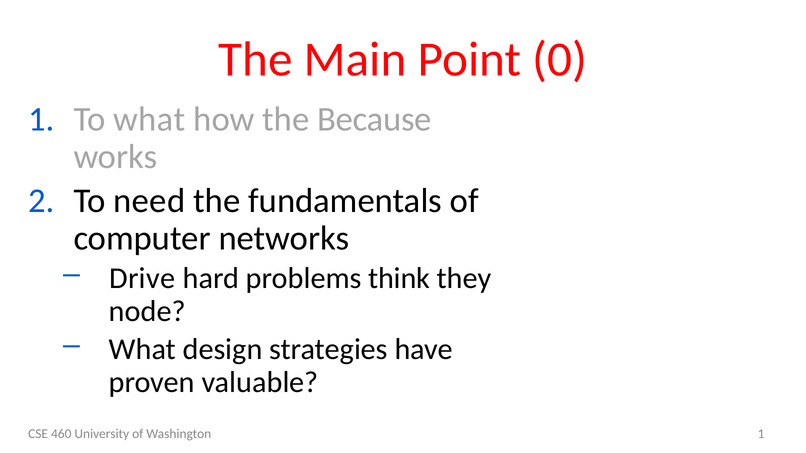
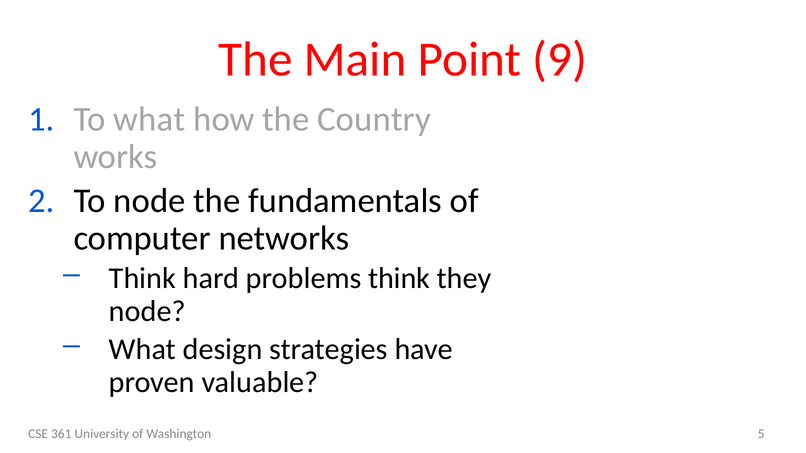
0: 0 -> 9
Because: Because -> Country
To need: need -> node
Drive at (142, 279): Drive -> Think
460: 460 -> 361
Washington 1: 1 -> 5
